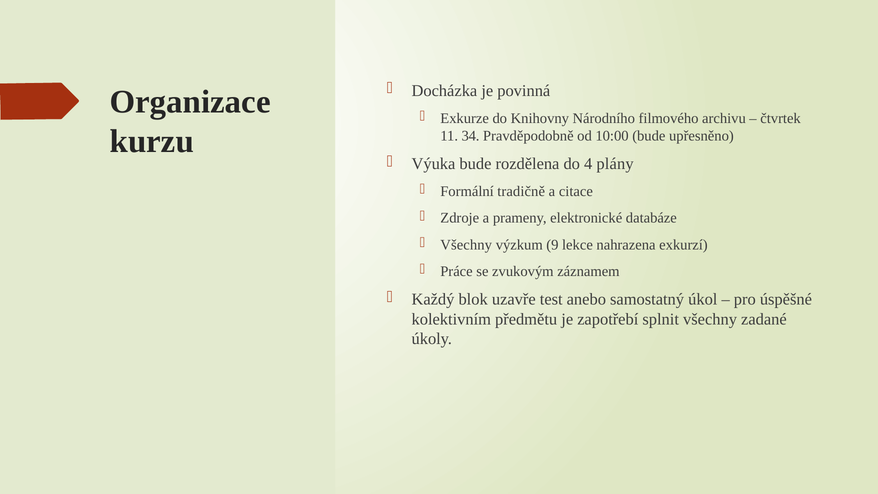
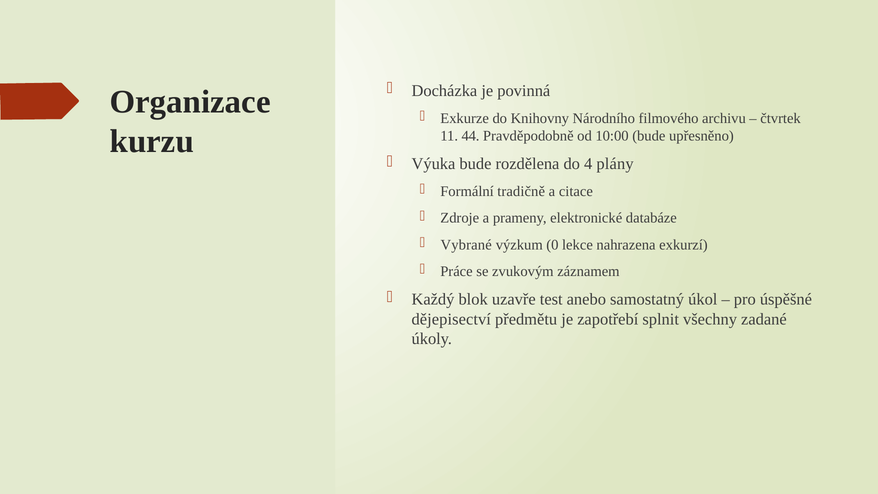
34: 34 -> 44
Všechny at (466, 245): Všechny -> Vybrané
9: 9 -> 0
kolektivním: kolektivním -> dějepisectví
